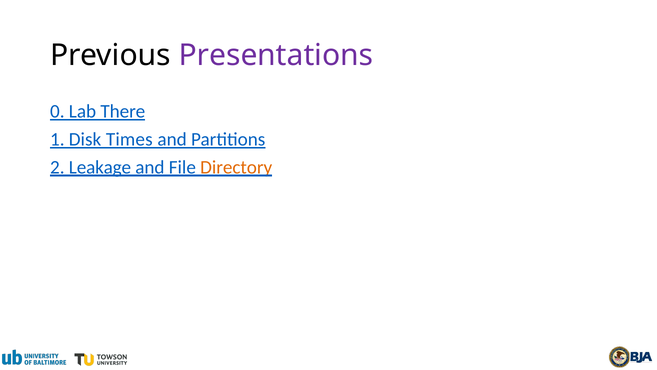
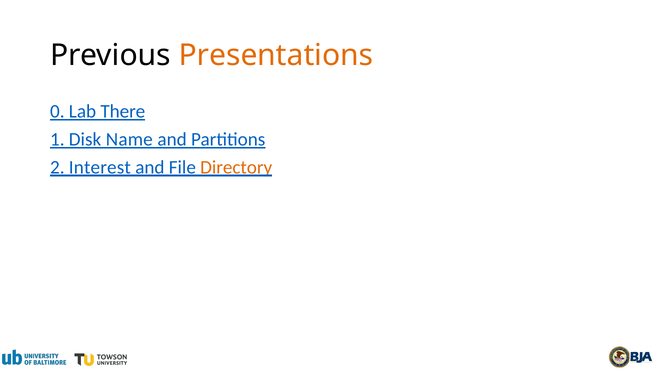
Presentations colour: purple -> orange
Times: Times -> Name
Leakage: Leakage -> Interest
